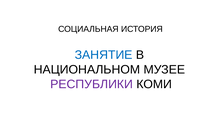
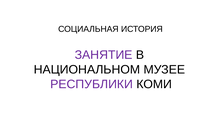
ЗАНЯТИЕ colour: blue -> purple
